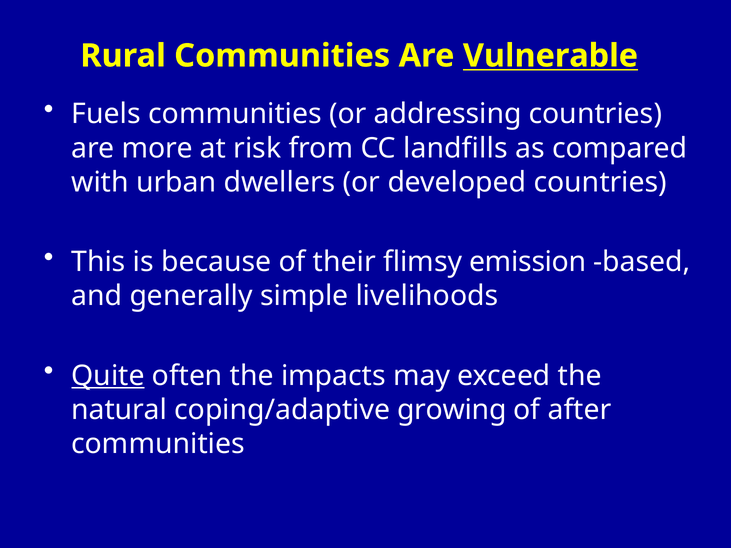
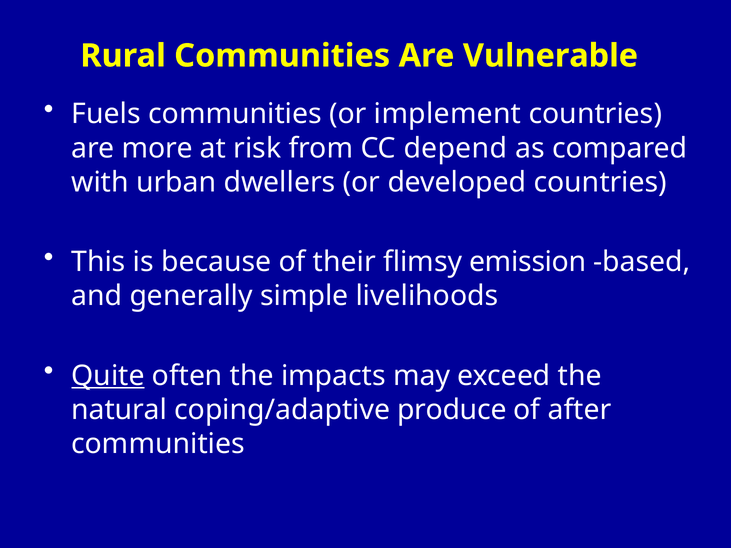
Vulnerable underline: present -> none
addressing: addressing -> implement
landfills: landfills -> depend
growing: growing -> produce
